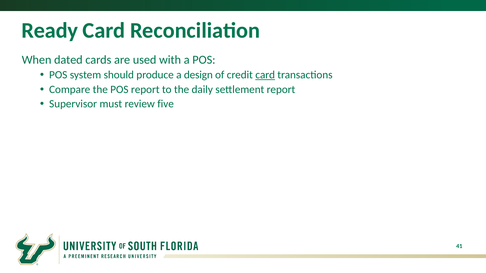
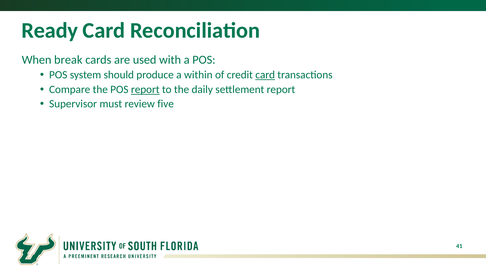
dated: dated -> break
design: design -> within
report at (145, 90) underline: none -> present
